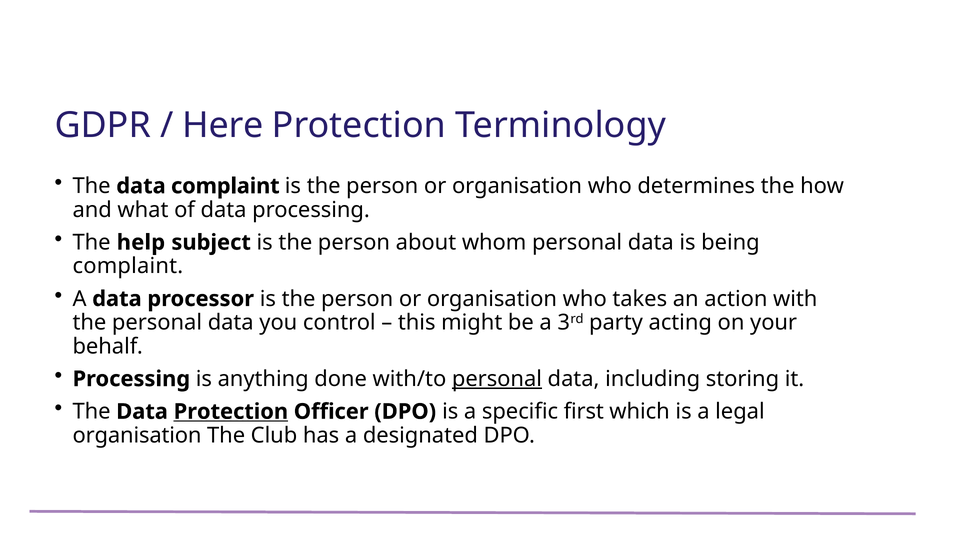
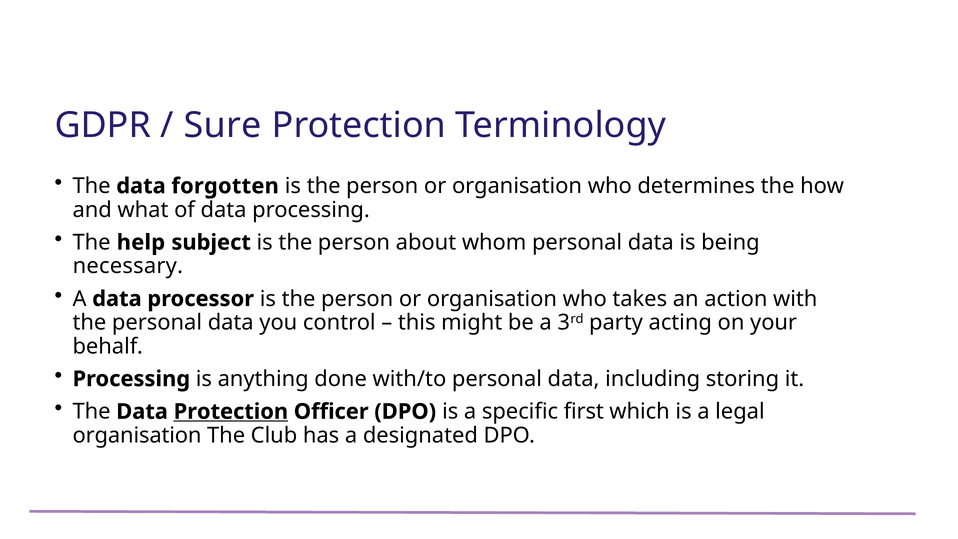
Here: Here -> Sure
data complaint: complaint -> forgotten
complaint at (128, 266): complaint -> necessary
personal at (497, 379) underline: present -> none
